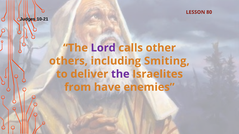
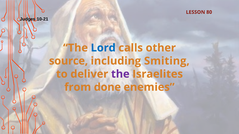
Lord colour: purple -> blue
others: others -> source
have: have -> done
